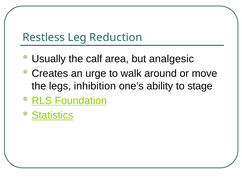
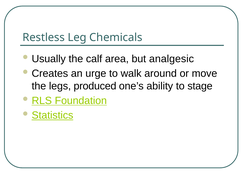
Reduction: Reduction -> Chemicals
inhibition: inhibition -> produced
